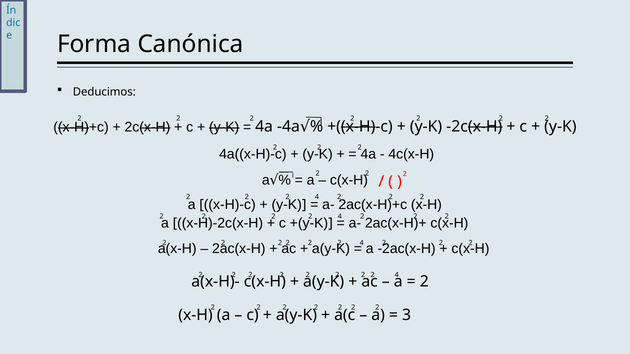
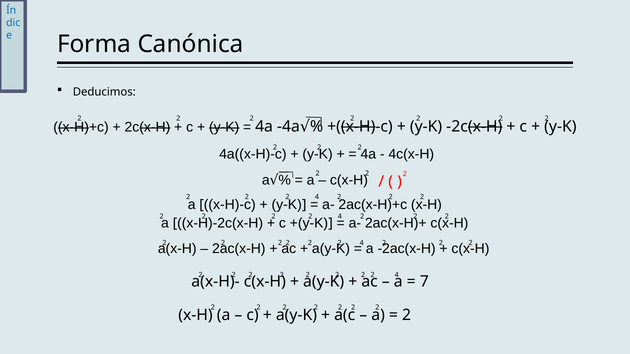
2 at (424, 282): 2 -> 7
3 at (407, 315): 3 -> 2
